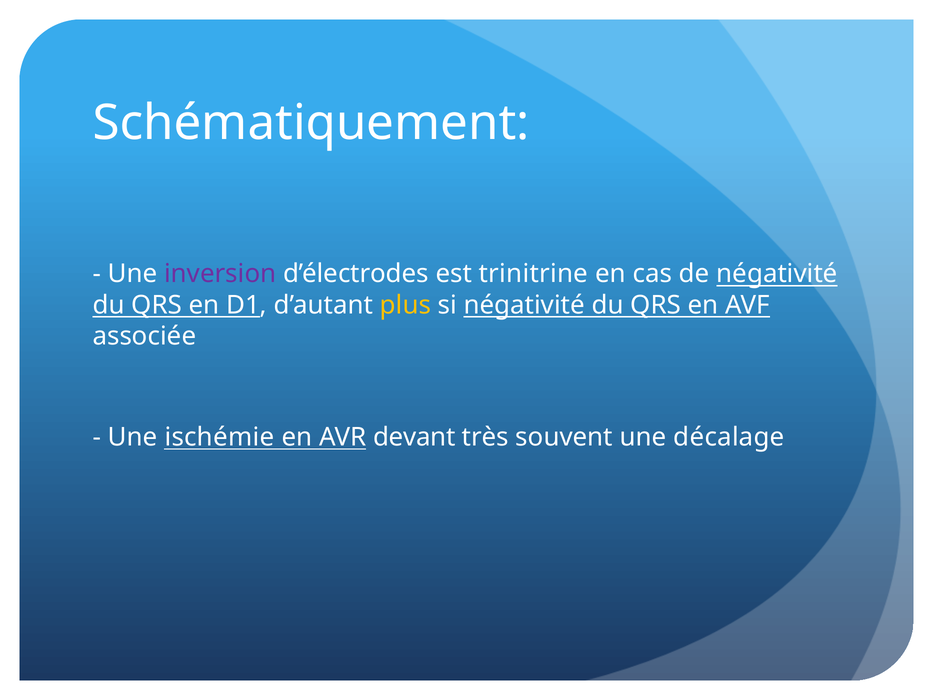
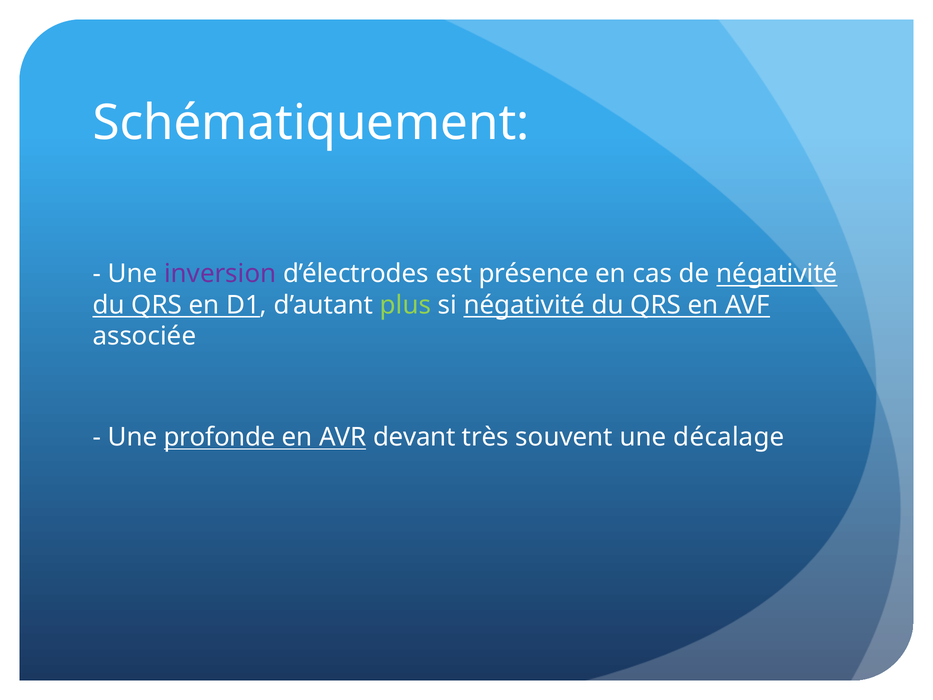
trinitrine: trinitrine -> présence
plus colour: yellow -> light green
ischémie: ischémie -> profonde
